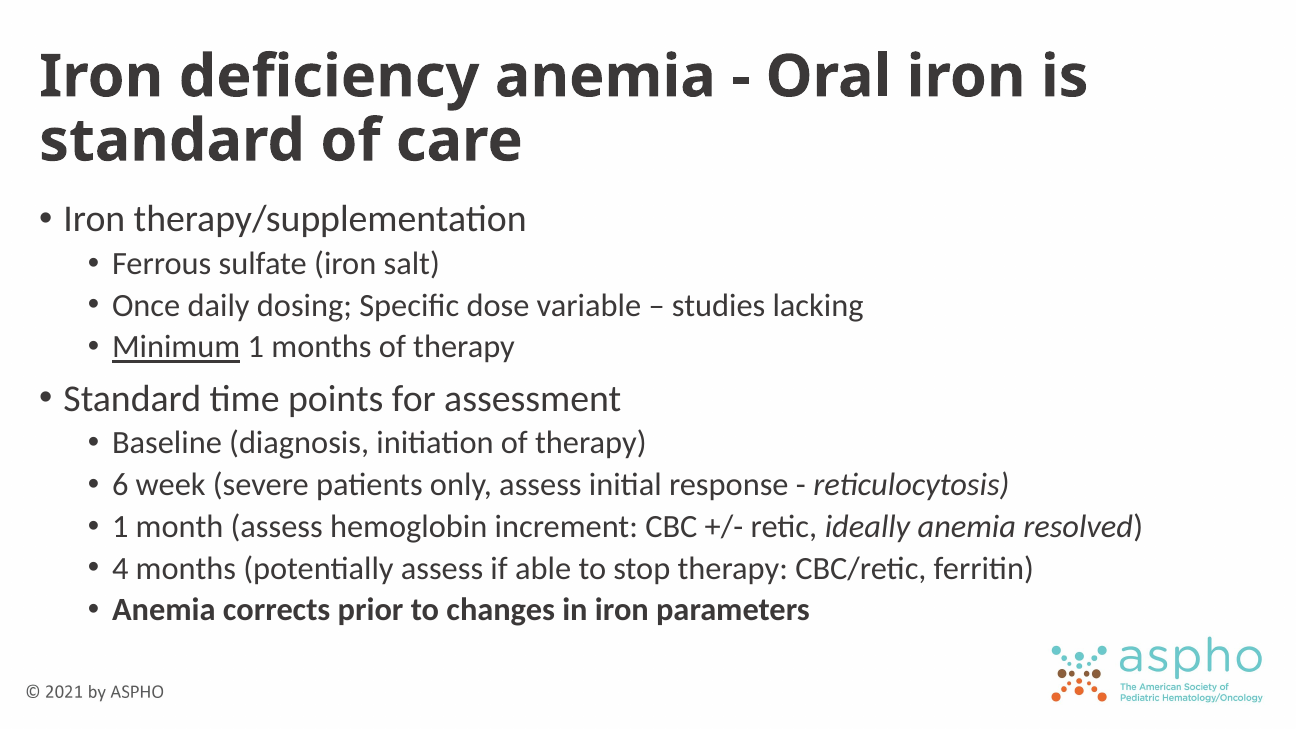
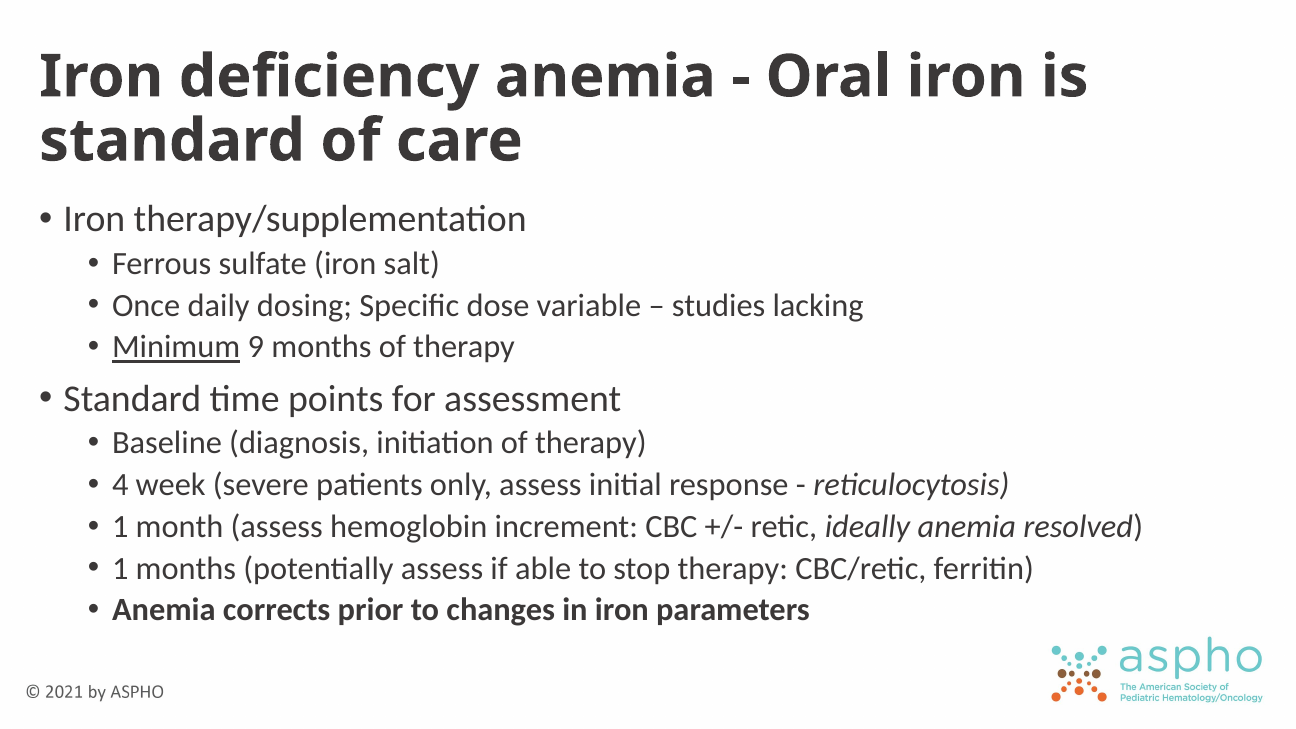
Minimum 1: 1 -> 9
6: 6 -> 4
4 at (120, 568): 4 -> 1
